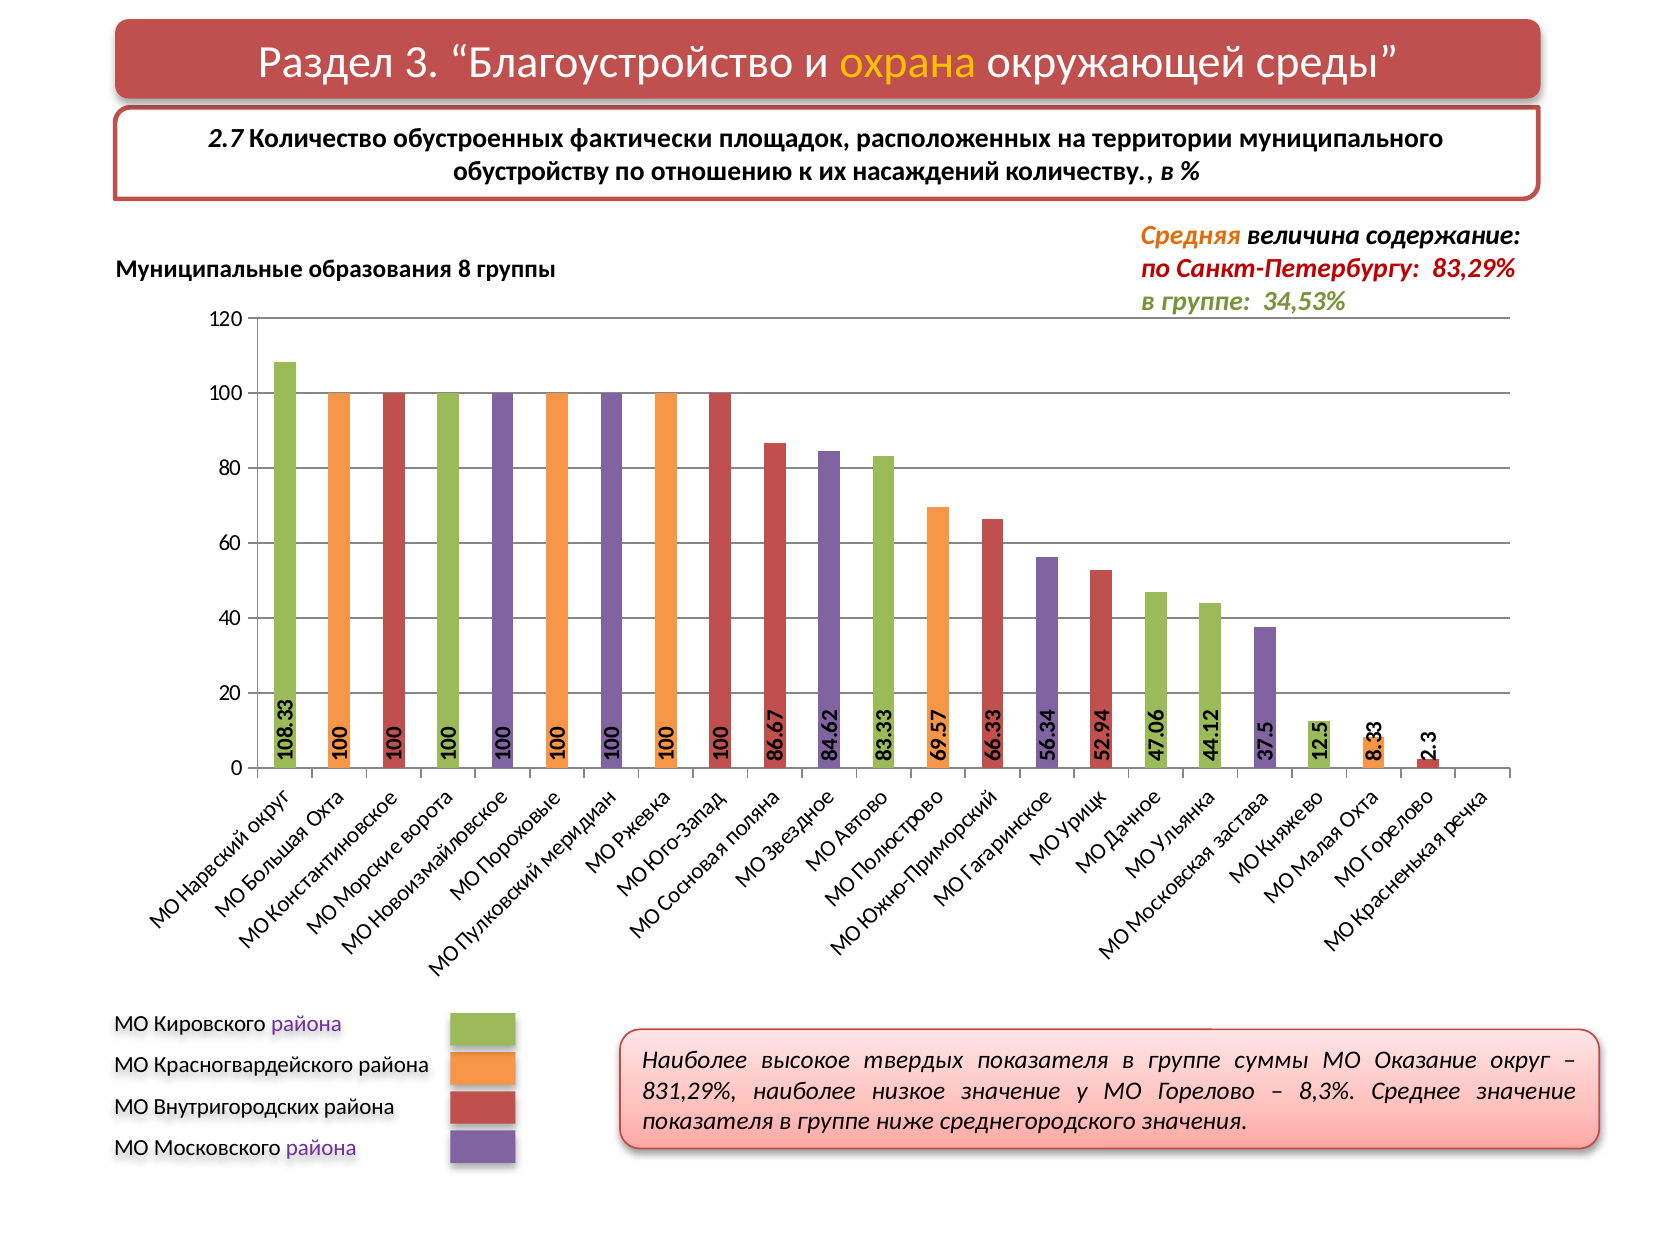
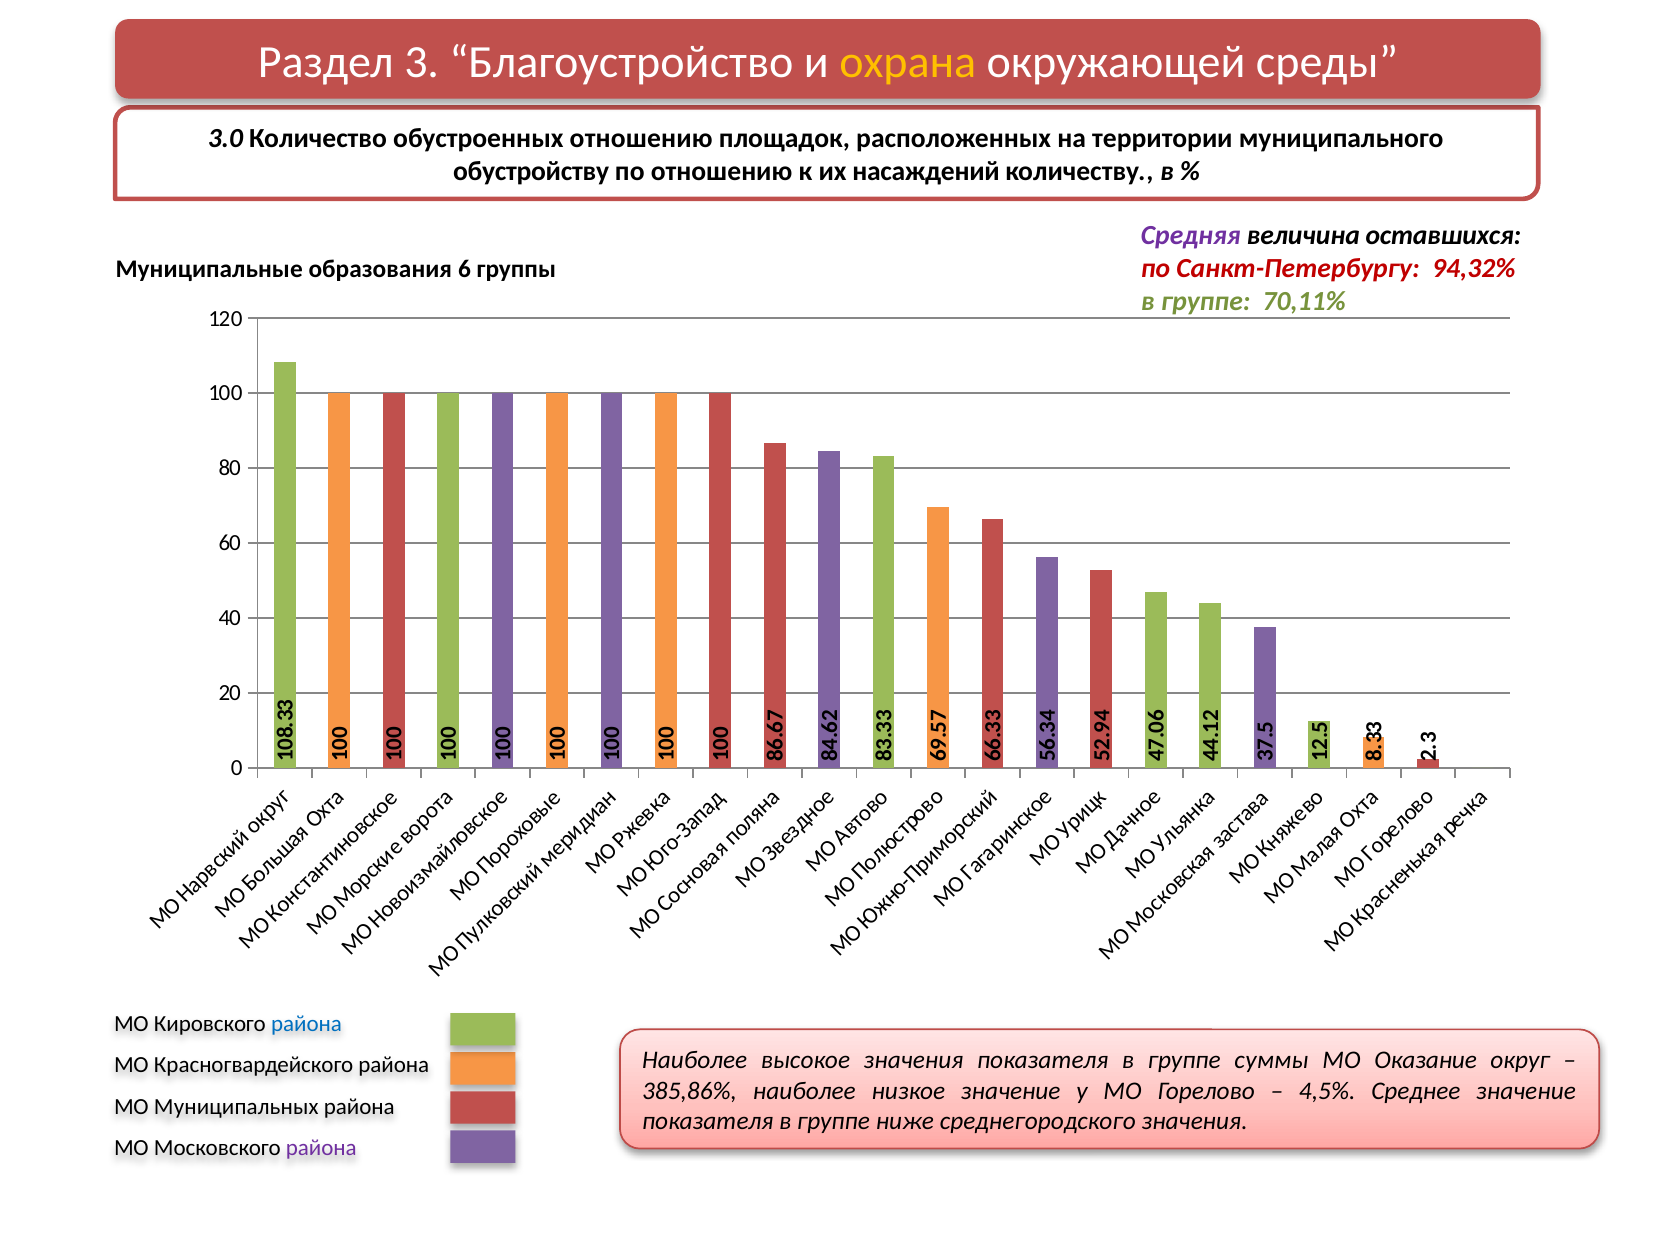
2.7: 2.7 -> 3.0
обустроенных фактически: фактически -> отношению
Средняя colour: orange -> purple
содержание: содержание -> оставшихся
83,29%: 83,29% -> 94,32%
образования 8: 8 -> 6
34,53%: 34,53% -> 70,11%
района at (307, 1024) colour: purple -> blue
высокое твердых: твердых -> значения
831,29%: 831,29% -> 385,86%
8,3%: 8,3% -> 4,5%
Внутригородских: Внутригородских -> Муниципальных
